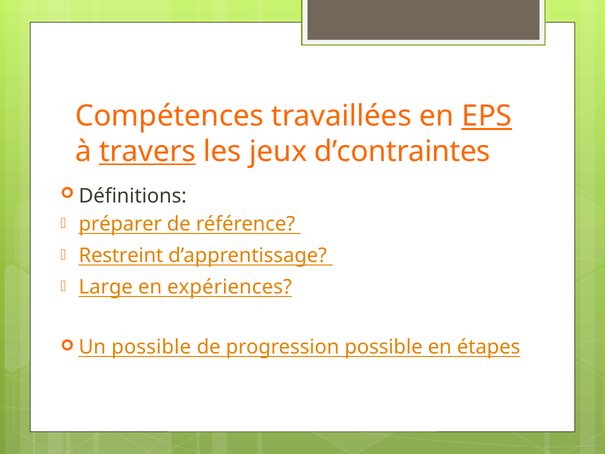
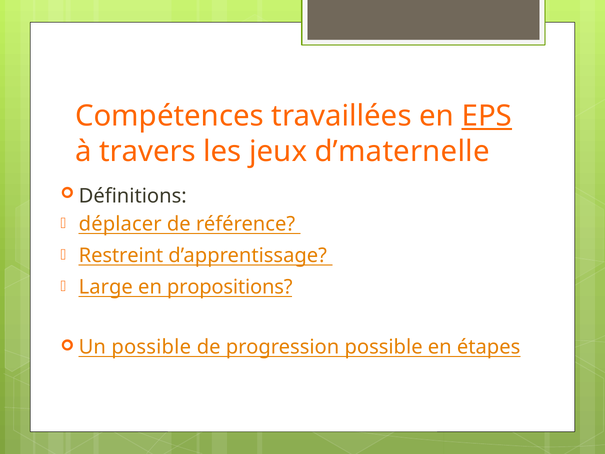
travers underline: present -> none
d’contraintes: d’contraintes -> d’maternelle
préparer: préparer -> déplacer
expériences: expériences -> propositions
